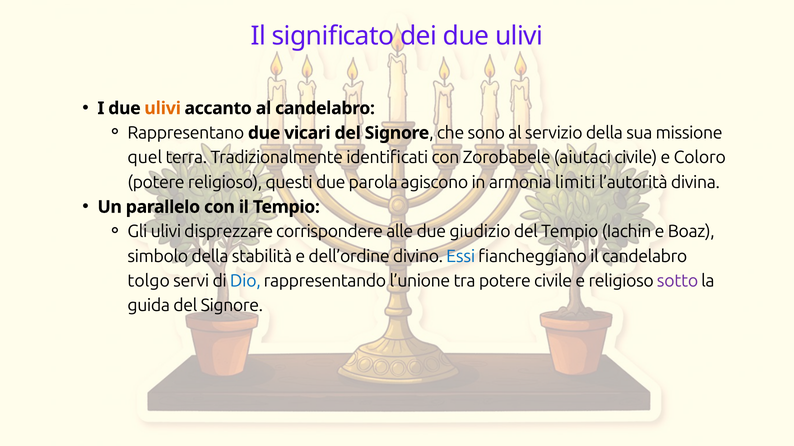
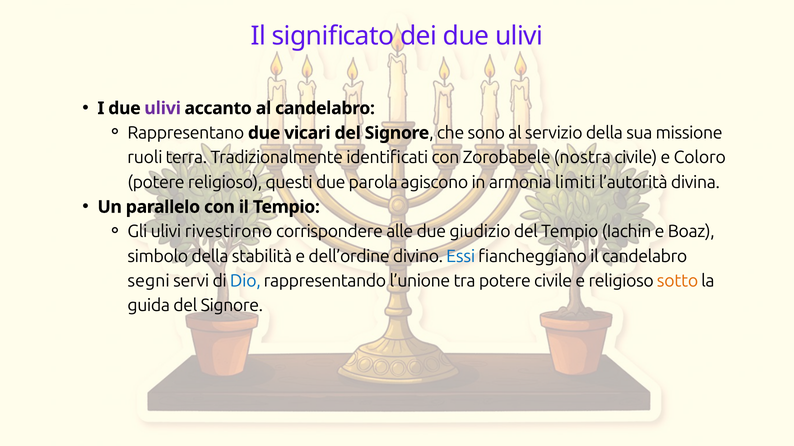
ulivi at (163, 108) colour: orange -> purple
quel: quel -> ruoli
aiutaci: aiutaci -> nostra
disprezzare: disprezzare -> rivestirono
tolgo: tolgo -> segni
sotto colour: purple -> orange
